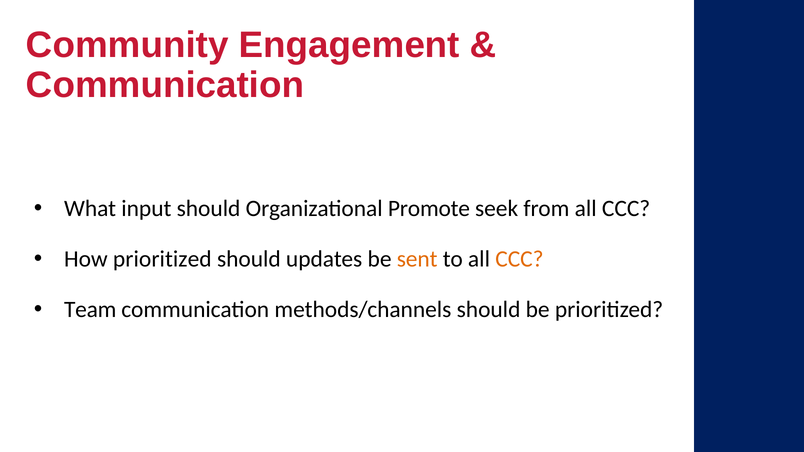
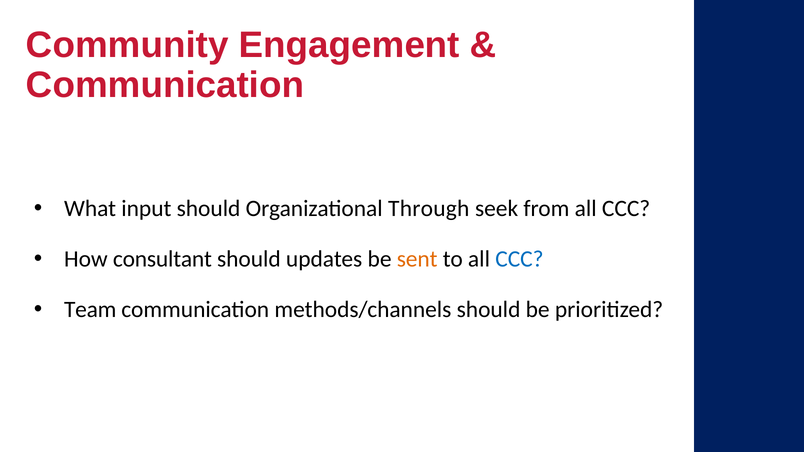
Promote: Promote -> Through
How prioritized: prioritized -> consultant
CCC at (519, 259) colour: orange -> blue
